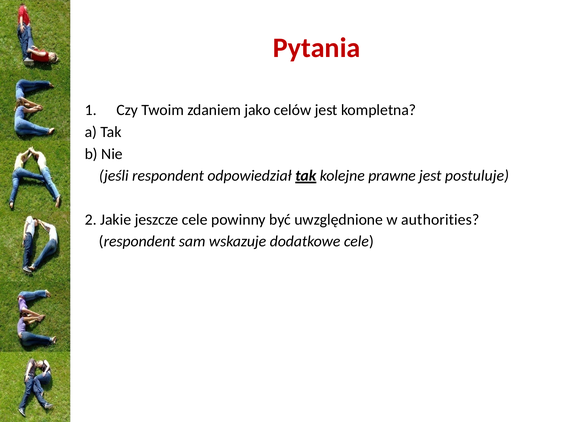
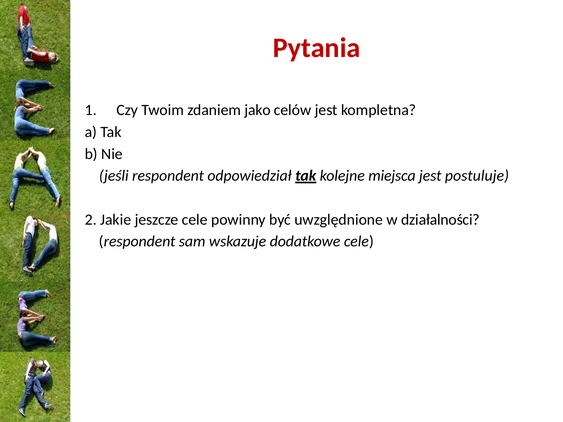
prawne: prawne -> miejsca
authorities: authorities -> działalności
